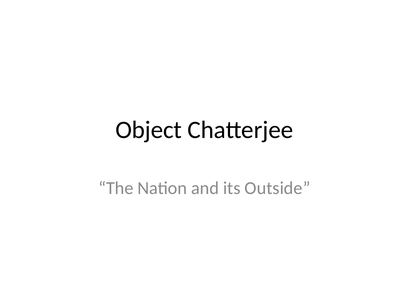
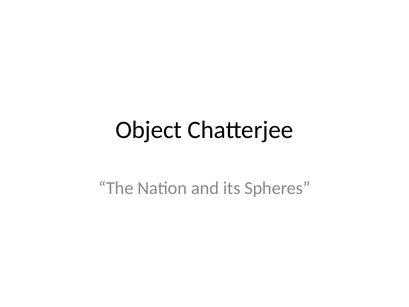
Outside: Outside -> Spheres
